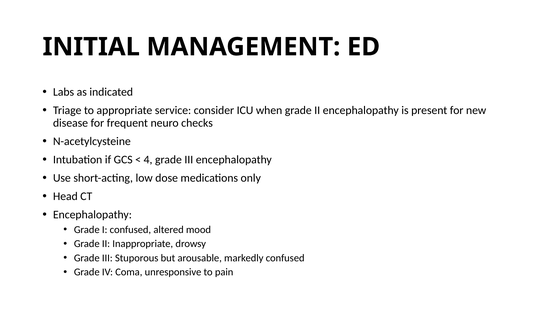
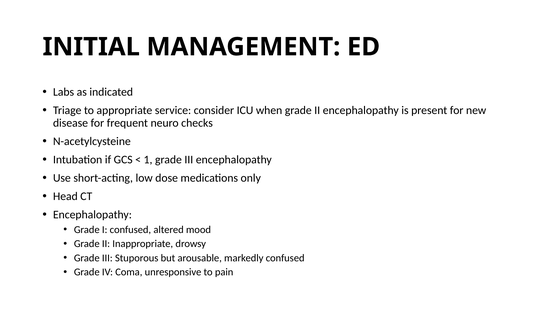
4: 4 -> 1
